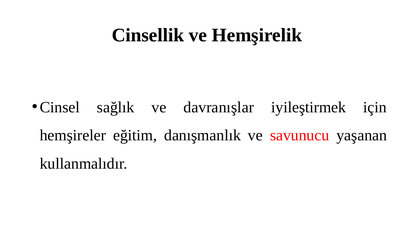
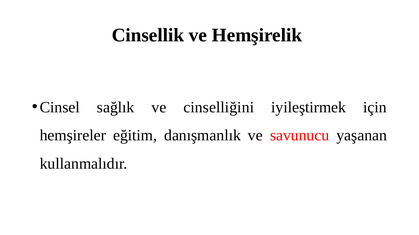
davranışlar: davranışlar -> cinselliğini
